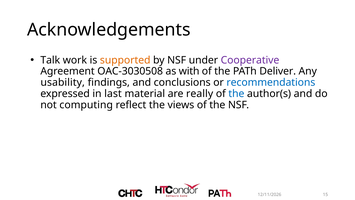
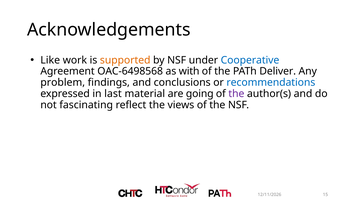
Talk: Talk -> Like
Cooperative colour: purple -> blue
OAC-3030508: OAC-3030508 -> OAC-6498568
usability: usability -> problem
really: really -> going
the at (236, 94) colour: blue -> purple
computing: computing -> fascinating
